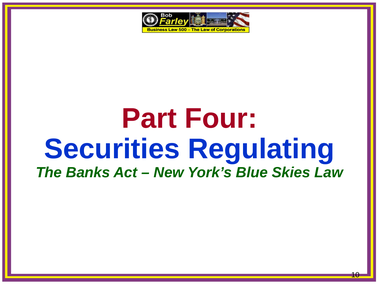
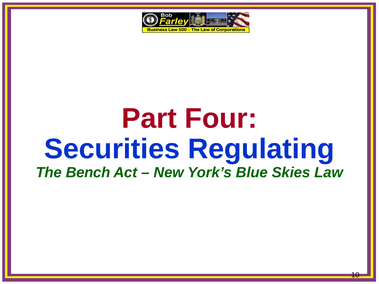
Banks: Banks -> Bench
